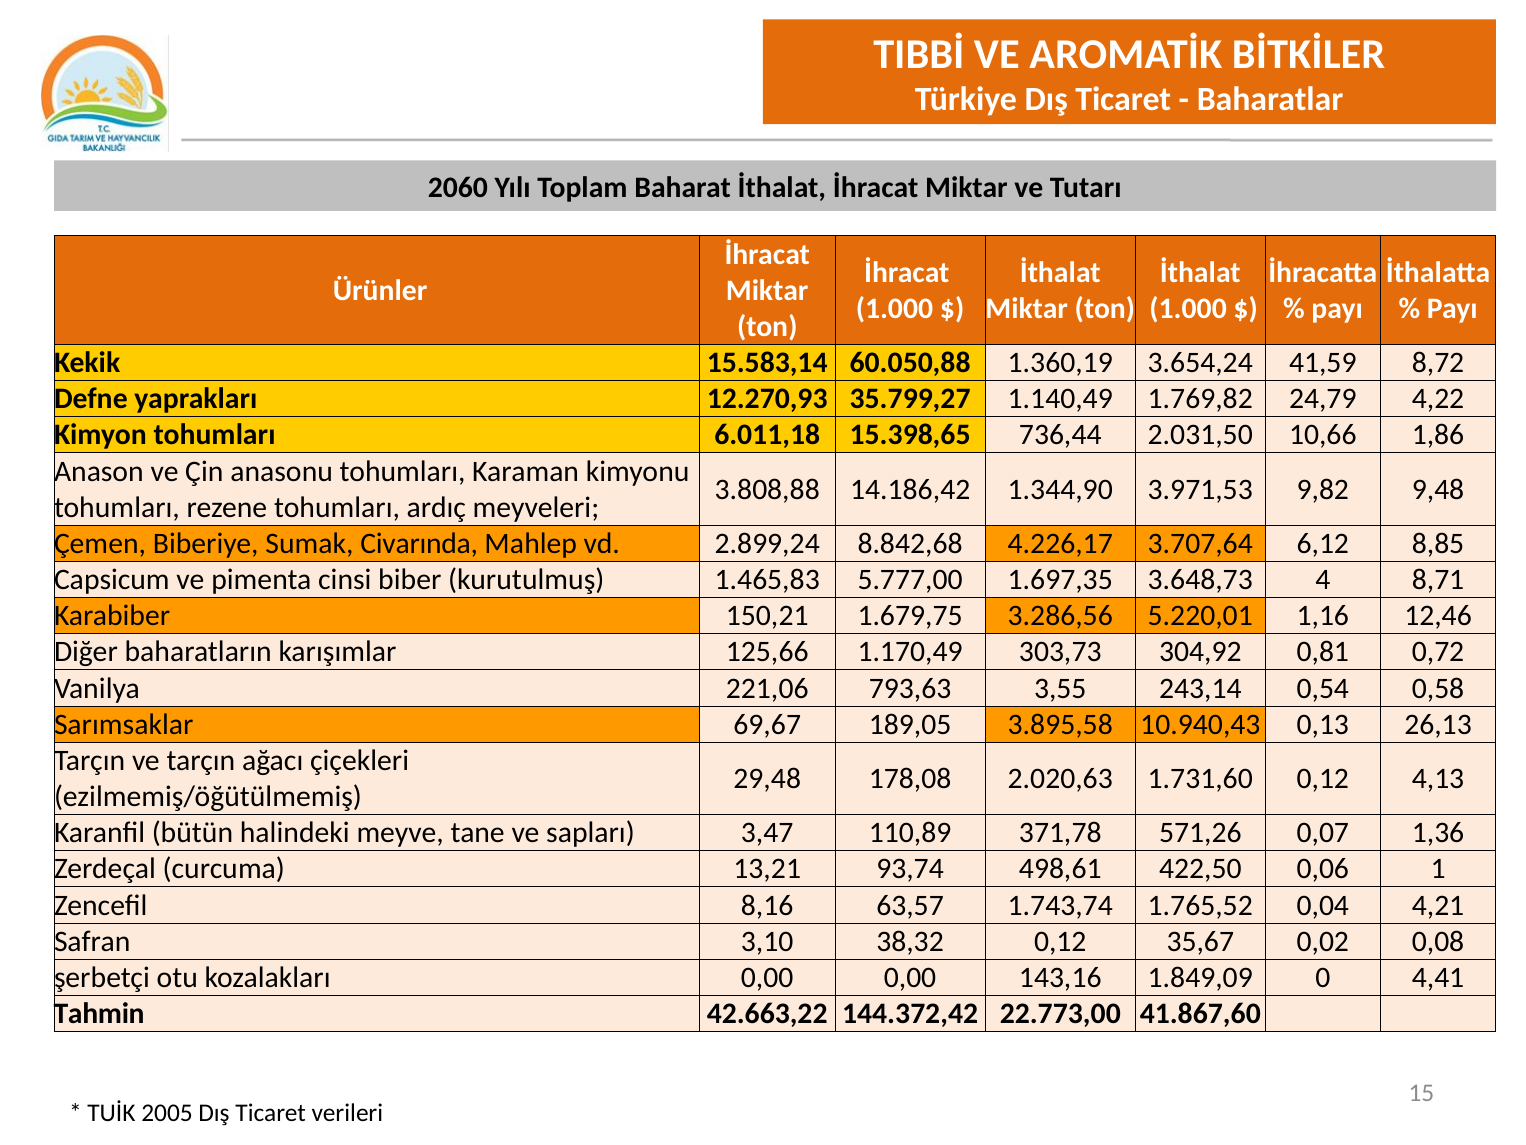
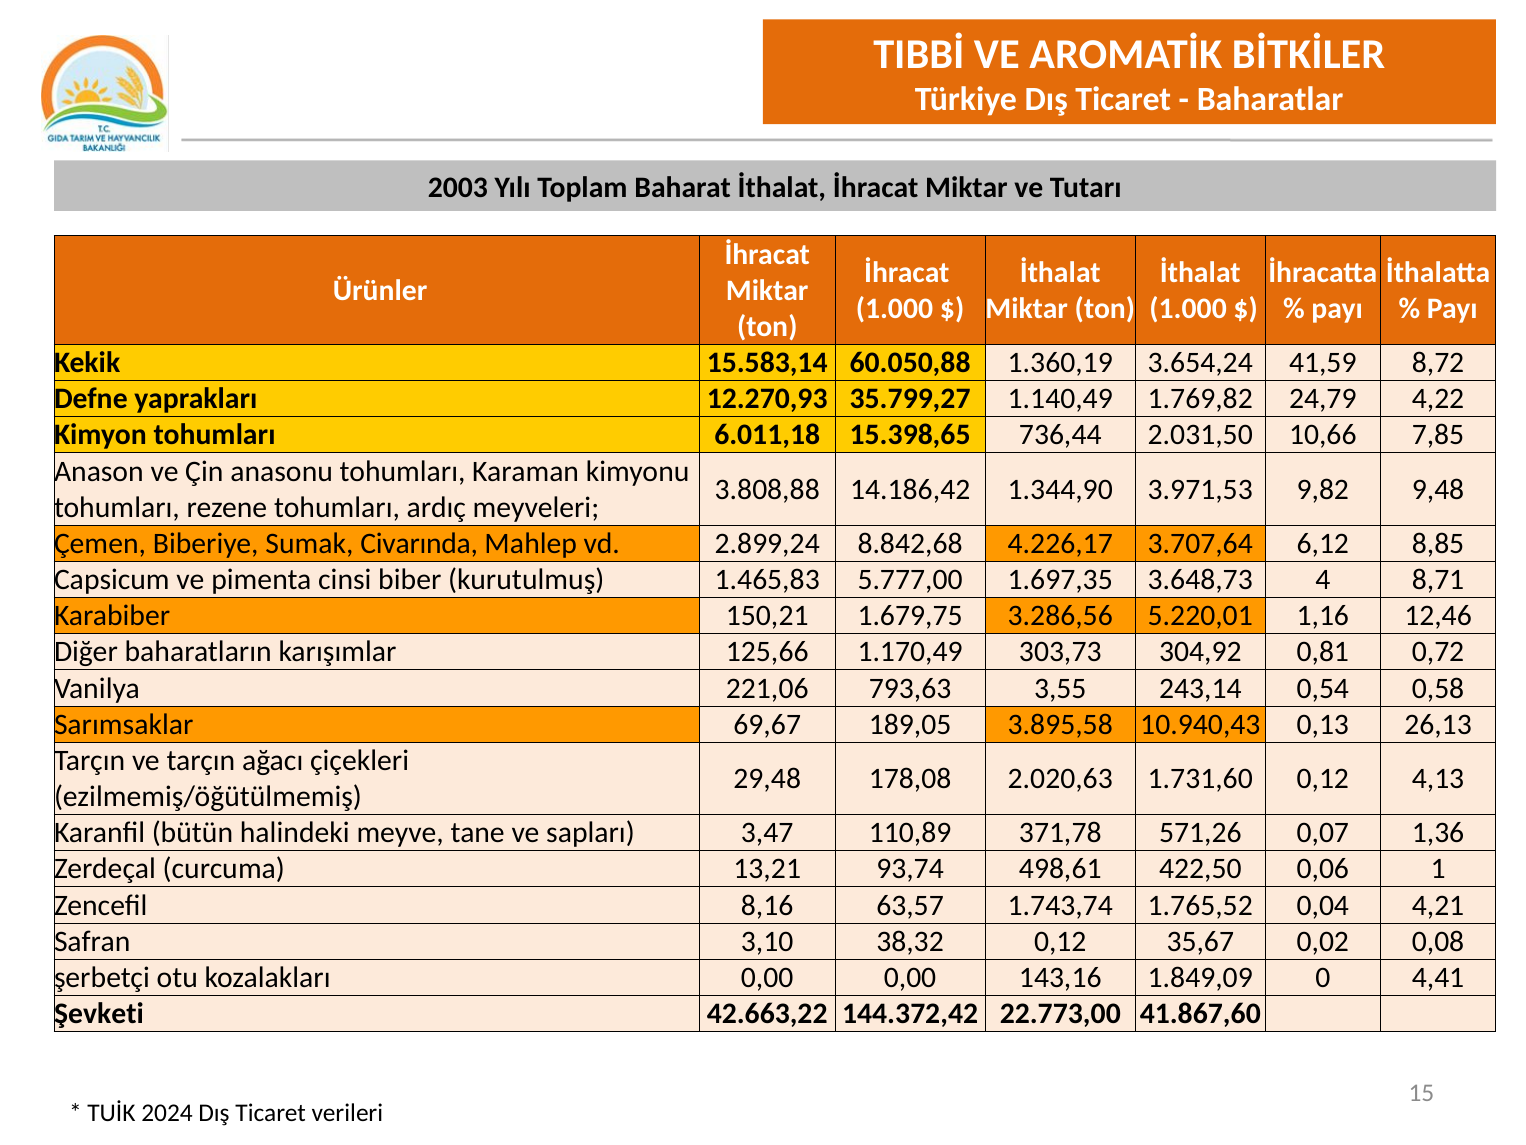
2060: 2060 -> 2003
1,86: 1,86 -> 7,85
Tahmin: Tahmin -> Şevketi
2005: 2005 -> 2024
